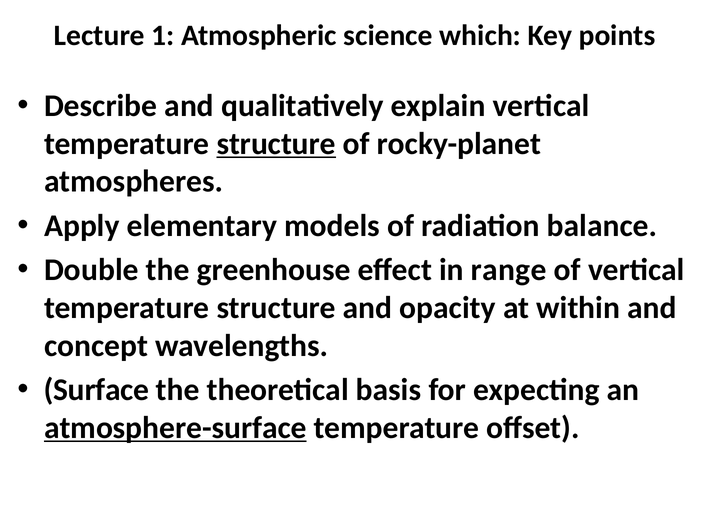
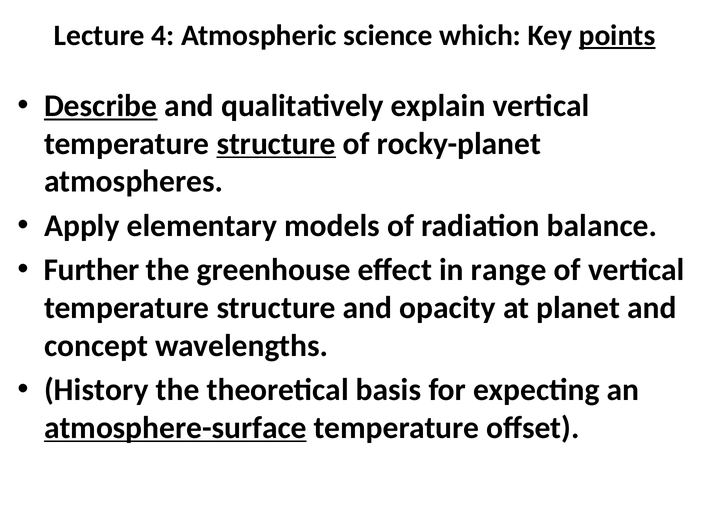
1: 1 -> 4
points underline: none -> present
Describe underline: none -> present
Double: Double -> Further
within: within -> planet
Surface: Surface -> History
